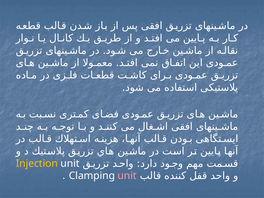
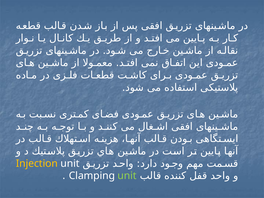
unit at (127, 176) colour: pink -> light green
